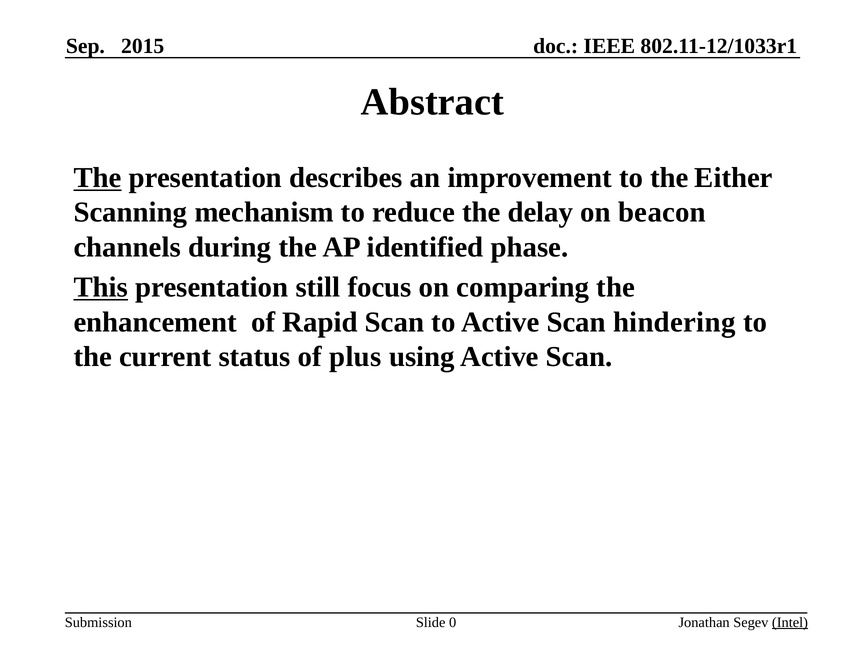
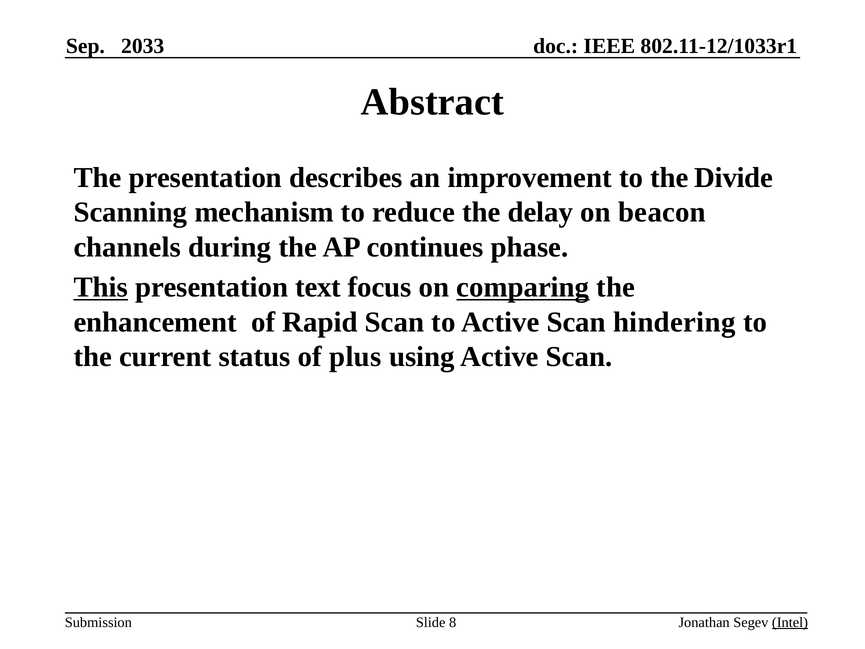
2015: 2015 -> 2033
The at (98, 178) underline: present -> none
Either: Either -> Divide
identified: identified -> continues
still: still -> text
comparing underline: none -> present
0: 0 -> 8
